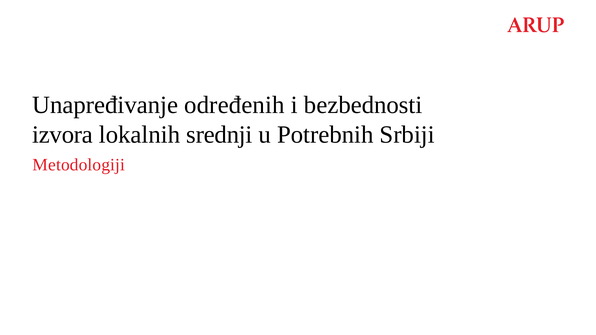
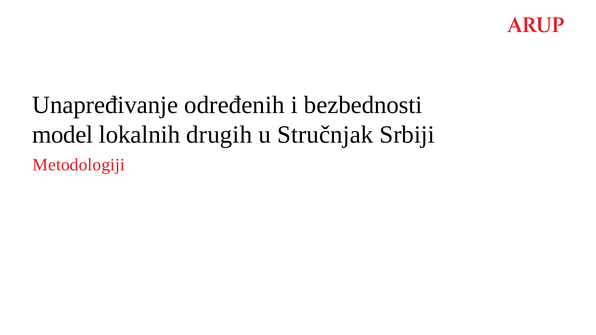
izvora: izvora -> model
srednji: srednji -> drugih
Potrebnih: Potrebnih -> Stručnjak
